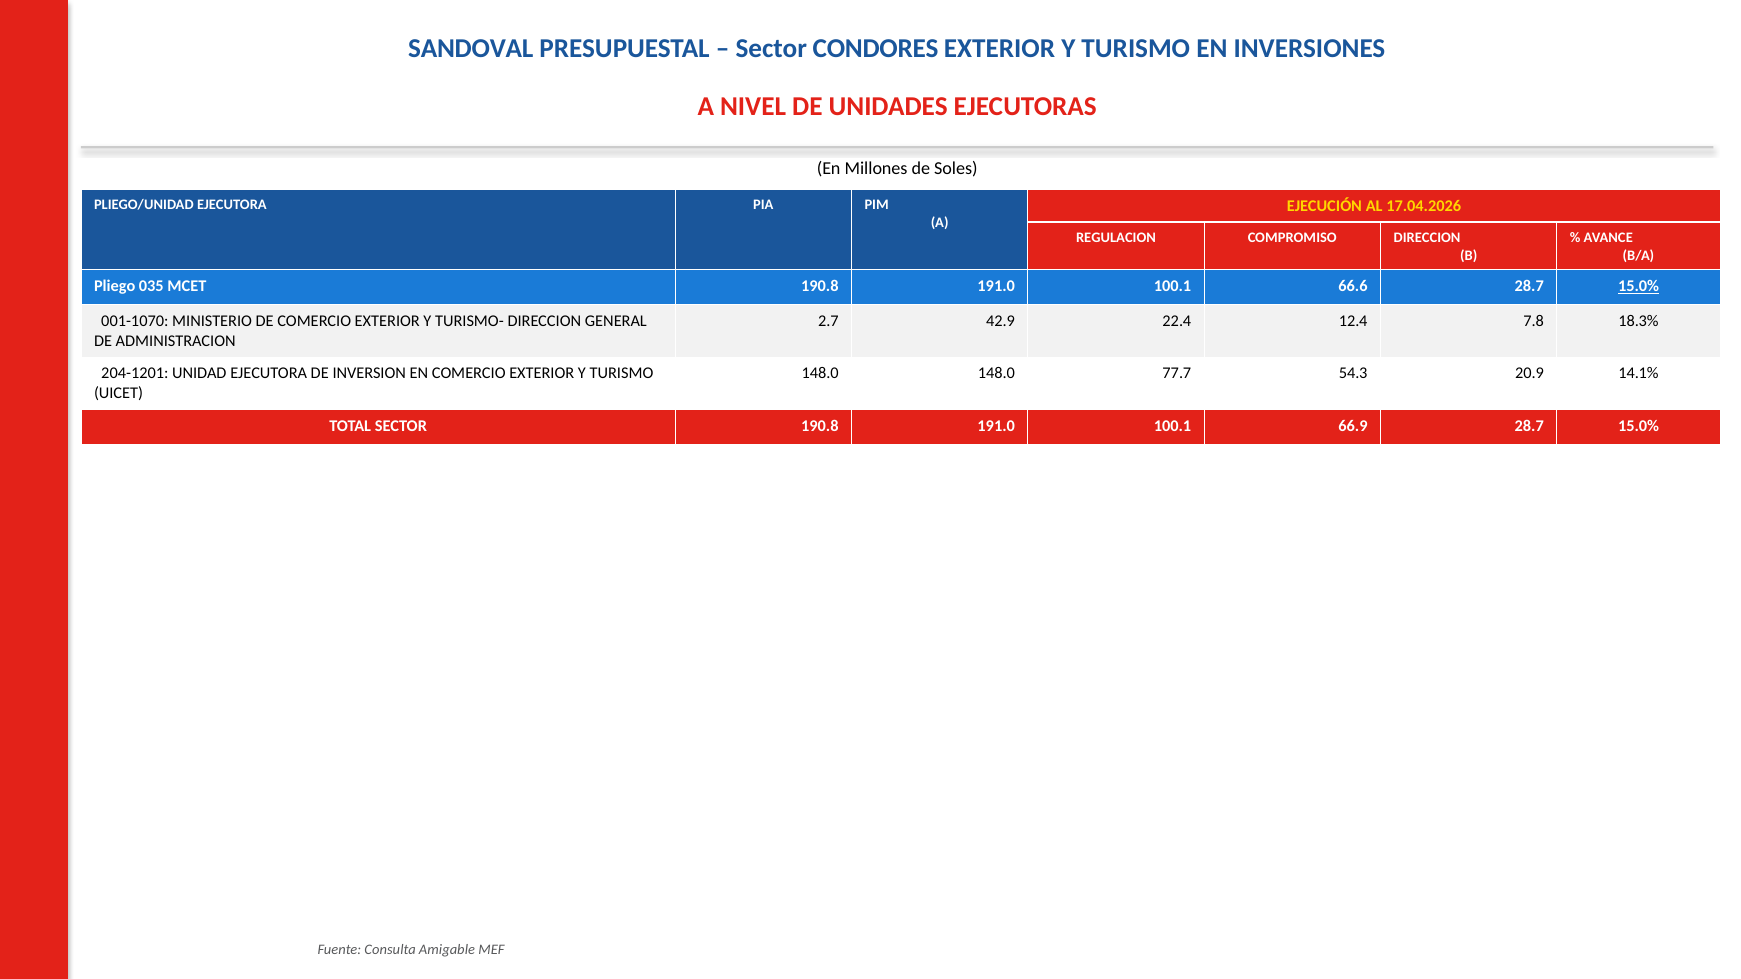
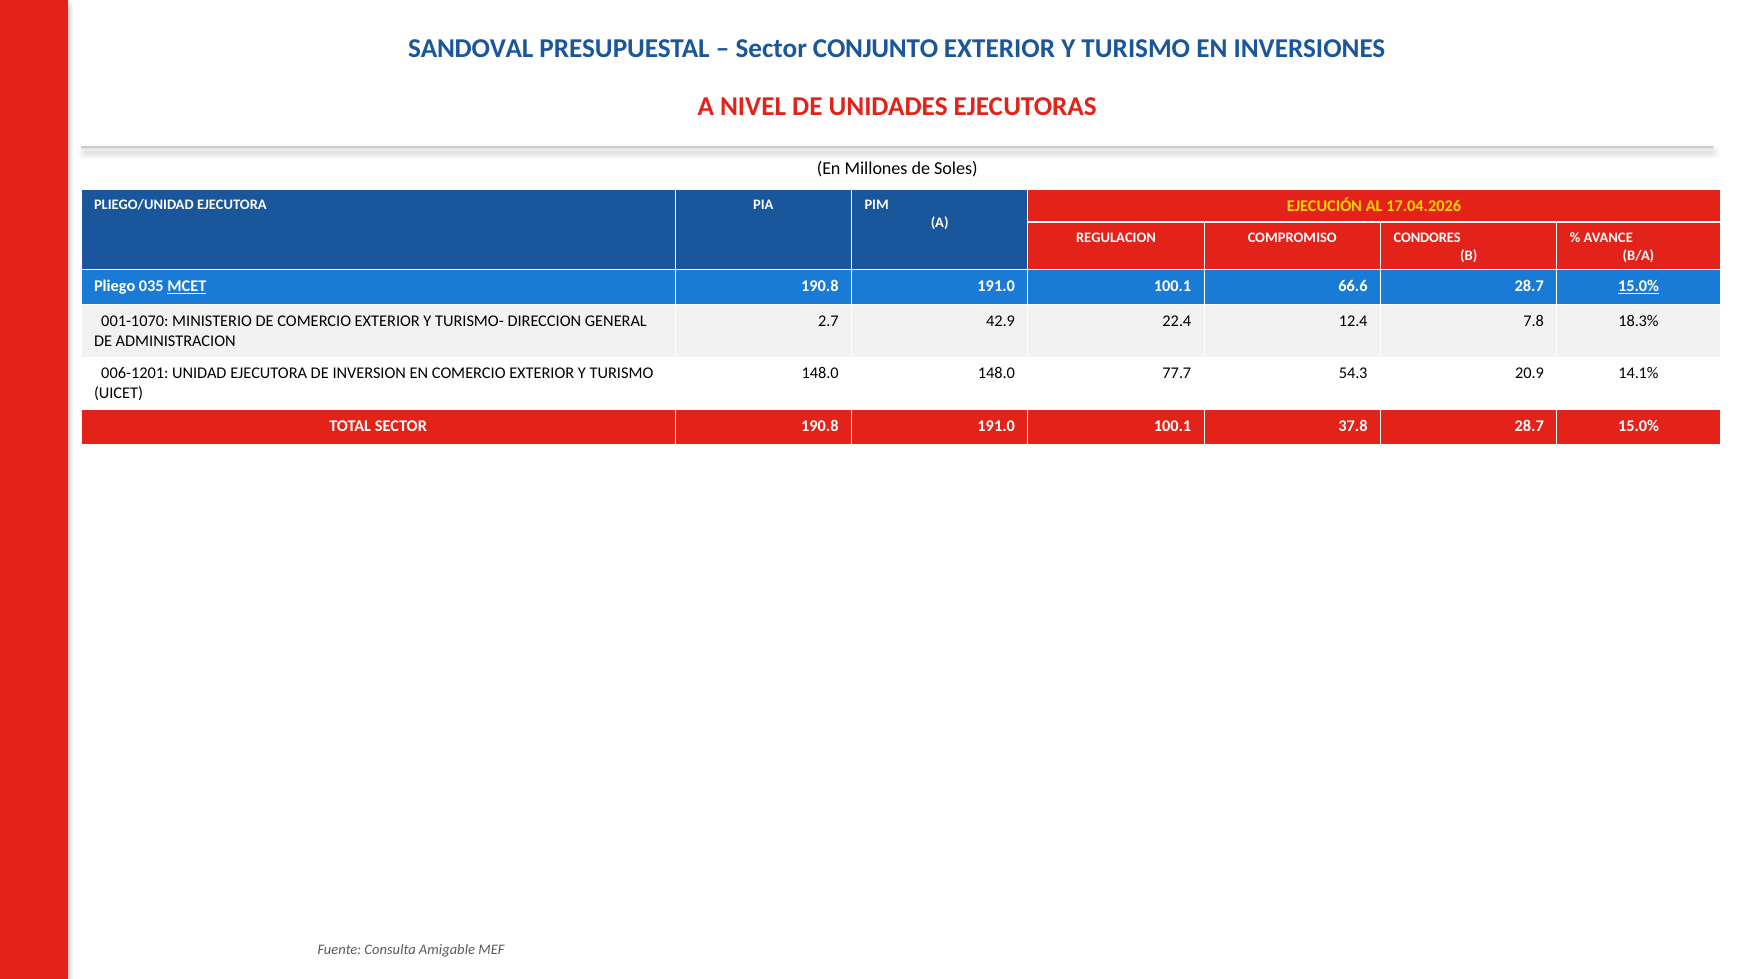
CONDORES: CONDORES -> CONJUNTO
COMPROMISO DIRECCION: DIRECCION -> CONDORES
MCET underline: none -> present
204-1201: 204-1201 -> 006-1201
66.9: 66.9 -> 37.8
